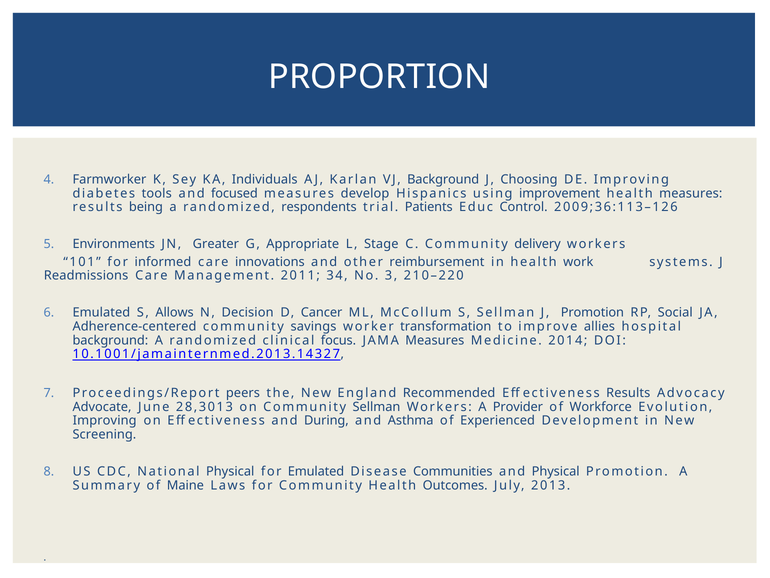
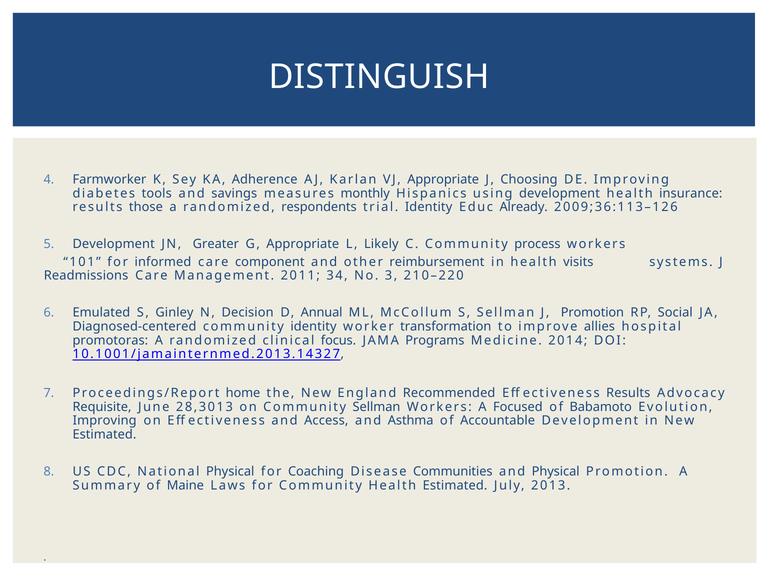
PROPORTION: PROPORTION -> DISTINGUISH
Individuals: Individuals -> Adherence
VJ Background: Background -> Appropriate
focused: focused -> savings
develop: develop -> monthly
using improvement: improvement -> development
health measures: measures -> insurance
being: being -> those
trial Patients: Patients -> Identity
Control: Control -> Already
Environments at (114, 244): Environments -> Development
Stage: Stage -> Likely
delivery: delivery -> process
innovations: innovations -> component
work: work -> visits
Allows: Allows -> Ginley
Cancer: Cancer -> Annual
Adherence-centered: Adherence-centered -> Diagnosed-centered
community savings: savings -> identity
background at (110, 340): background -> promotoras
JAMA Measures: Measures -> Programs
peers: peers -> home
Advocate: Advocate -> Requisite
Provider: Provider -> Focused
Workforce: Workforce -> Babamoto
During: During -> Access
Experienced: Experienced -> Accountable
Screening at (104, 434): Screening -> Estimated
for Emulated: Emulated -> Coaching
Health Outcomes: Outcomes -> Estimated
